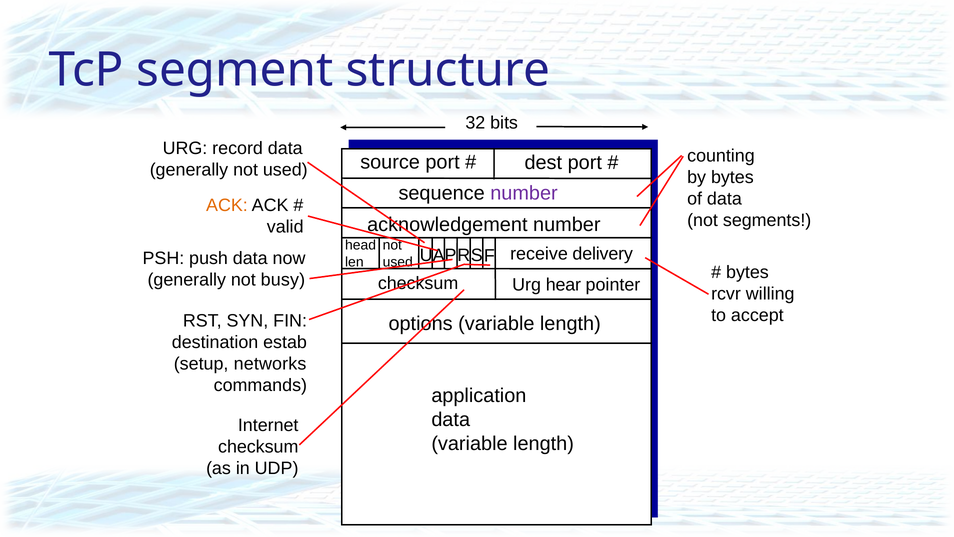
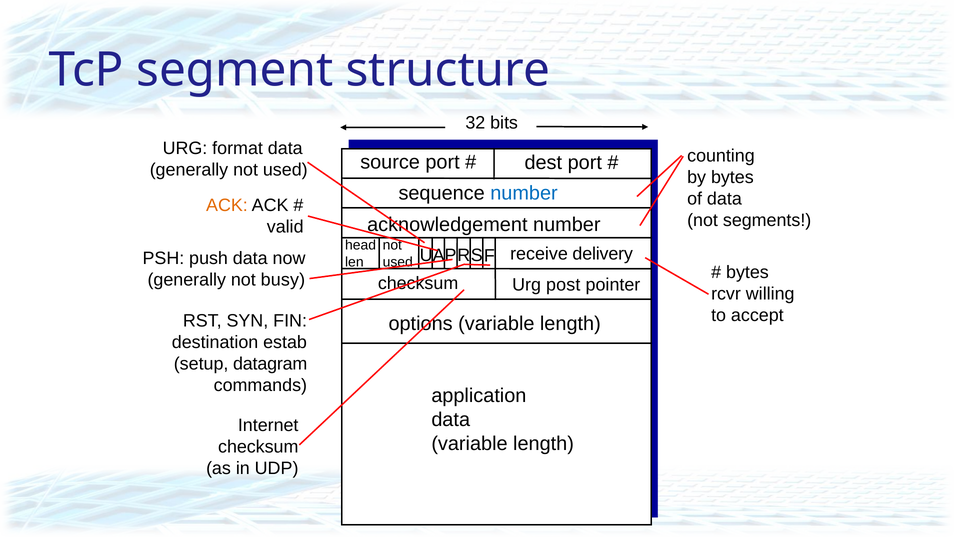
record: record -> format
number at (524, 193) colour: purple -> blue
hear: hear -> post
networks: networks -> datagram
